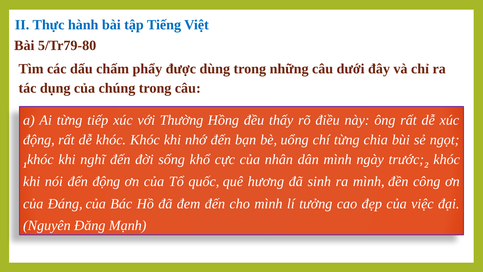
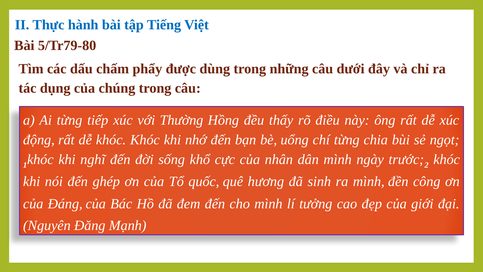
đến động: động -> ghép
việc: việc -> giới
